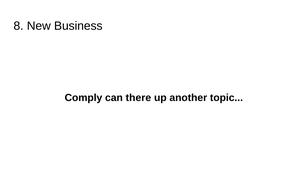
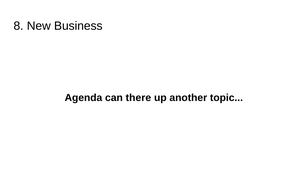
Comply: Comply -> Agenda
